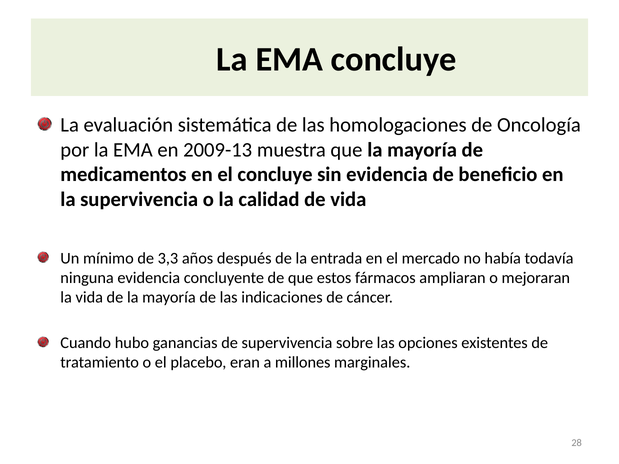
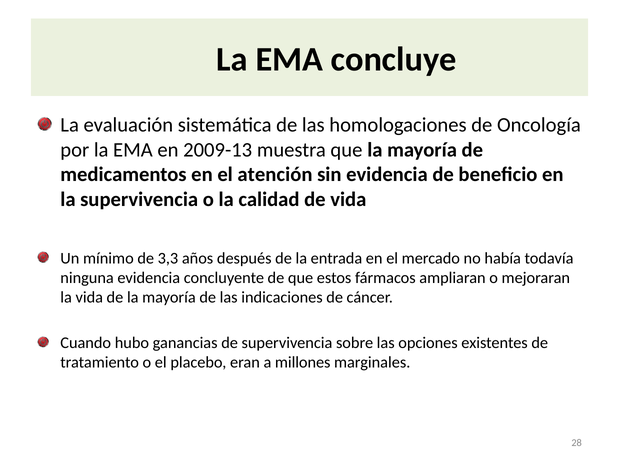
el concluye: concluye -> atención
